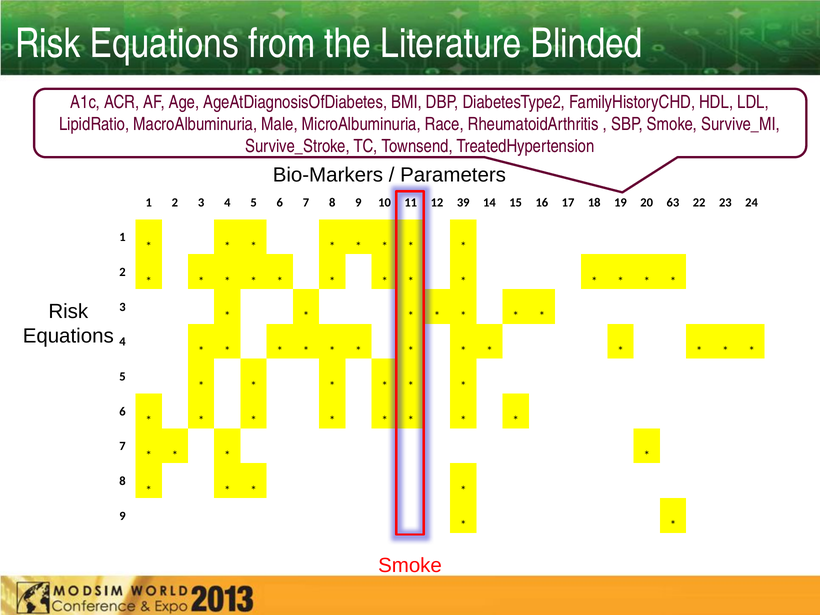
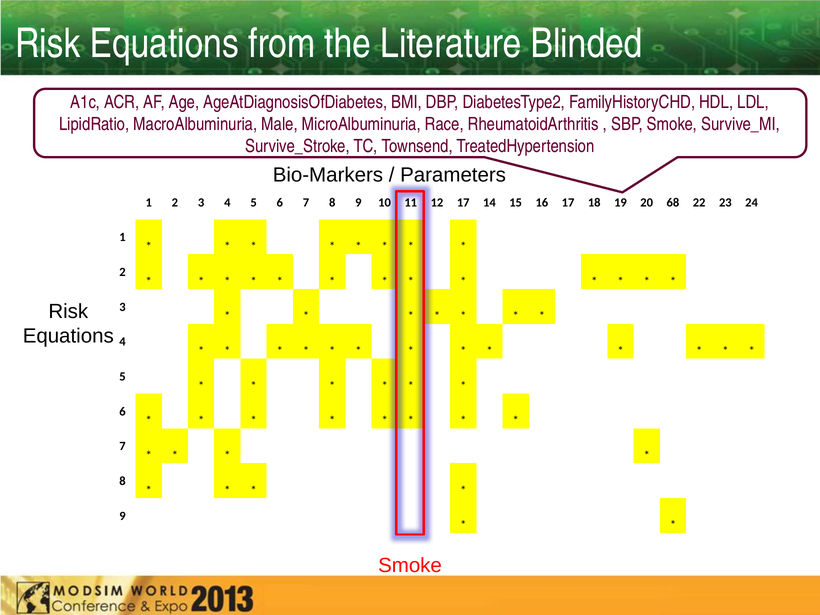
39 at (463, 203): 39 -> 17
63: 63 -> 68
